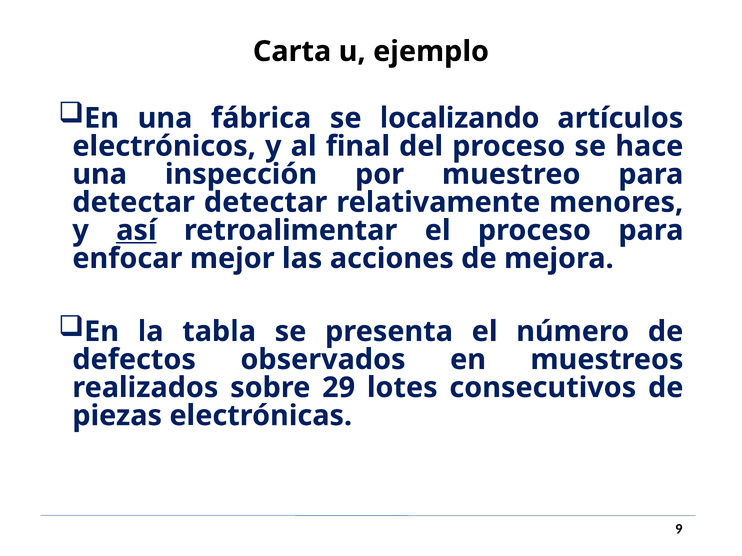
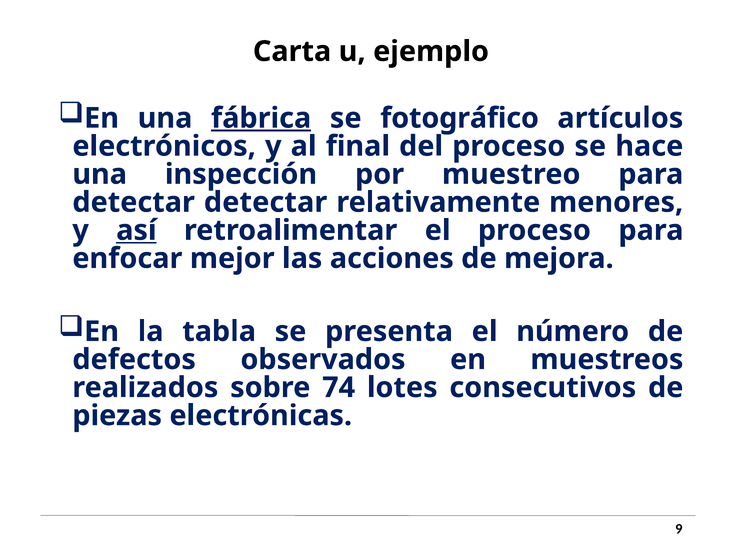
fábrica underline: none -> present
localizando: localizando -> fotográfico
29: 29 -> 74
